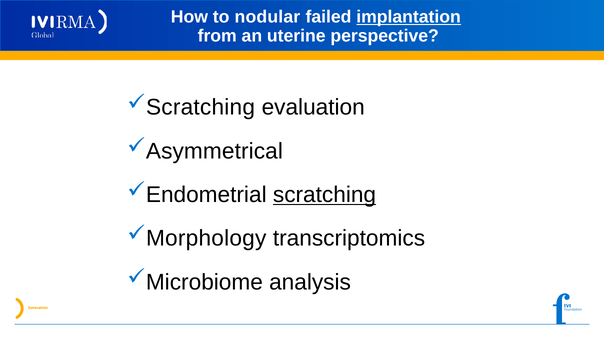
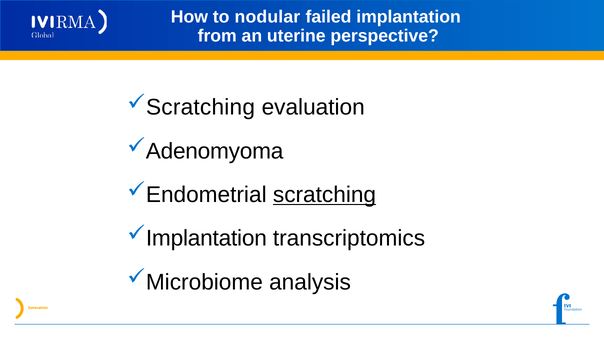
implantation at (409, 17) underline: present -> none
Asymmetrical: Asymmetrical -> Adenomyoma
Morphology at (206, 238): Morphology -> Implantation
